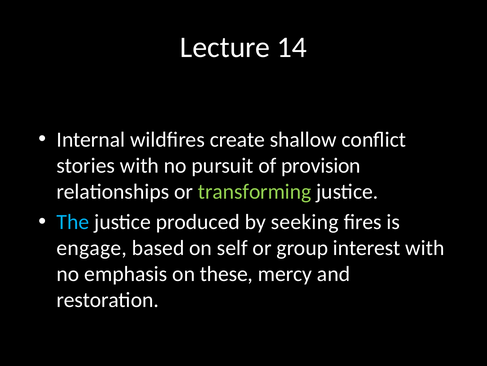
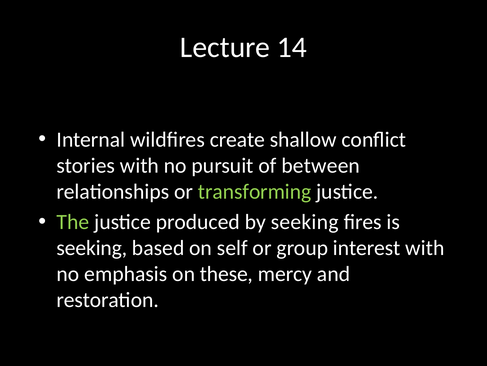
provision: provision -> between
The colour: light blue -> light green
engage at (92, 248): engage -> seeking
